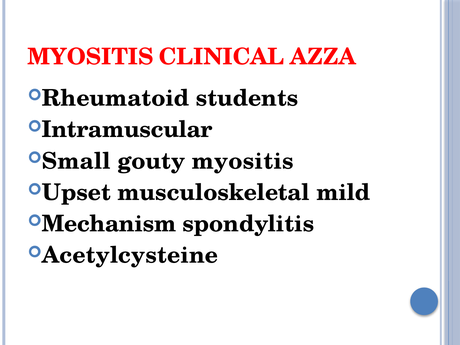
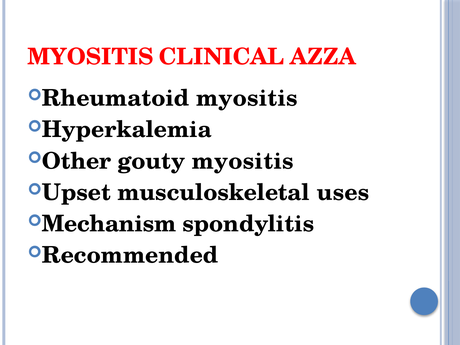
Rheumatoid students: students -> myositis
Intramuscular: Intramuscular -> Hyperkalemia
Small: Small -> Other
mild: mild -> uses
Acetylcysteine: Acetylcysteine -> Recommended
